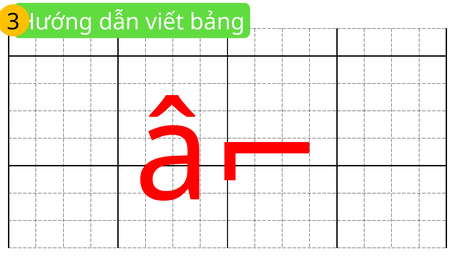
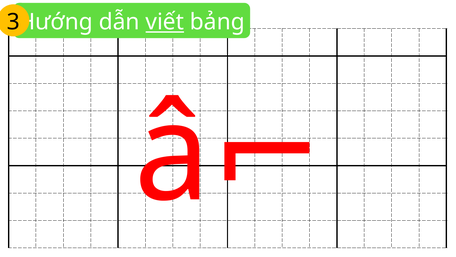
viết underline: none -> present
